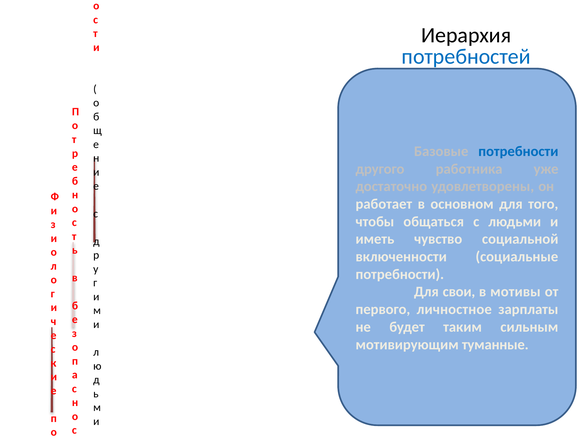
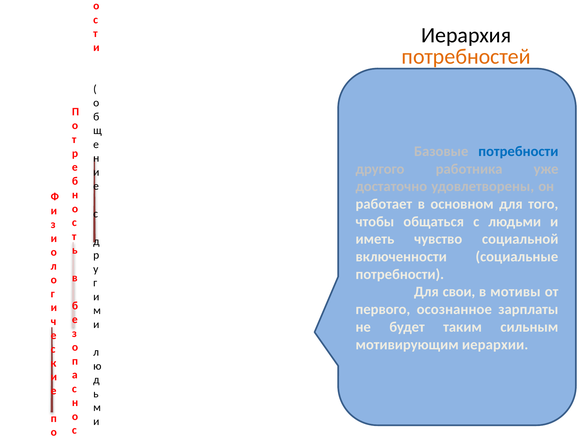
потребностей colour: blue -> orange
личностное: личностное -> осознанное
туманные: туманные -> иерархии
